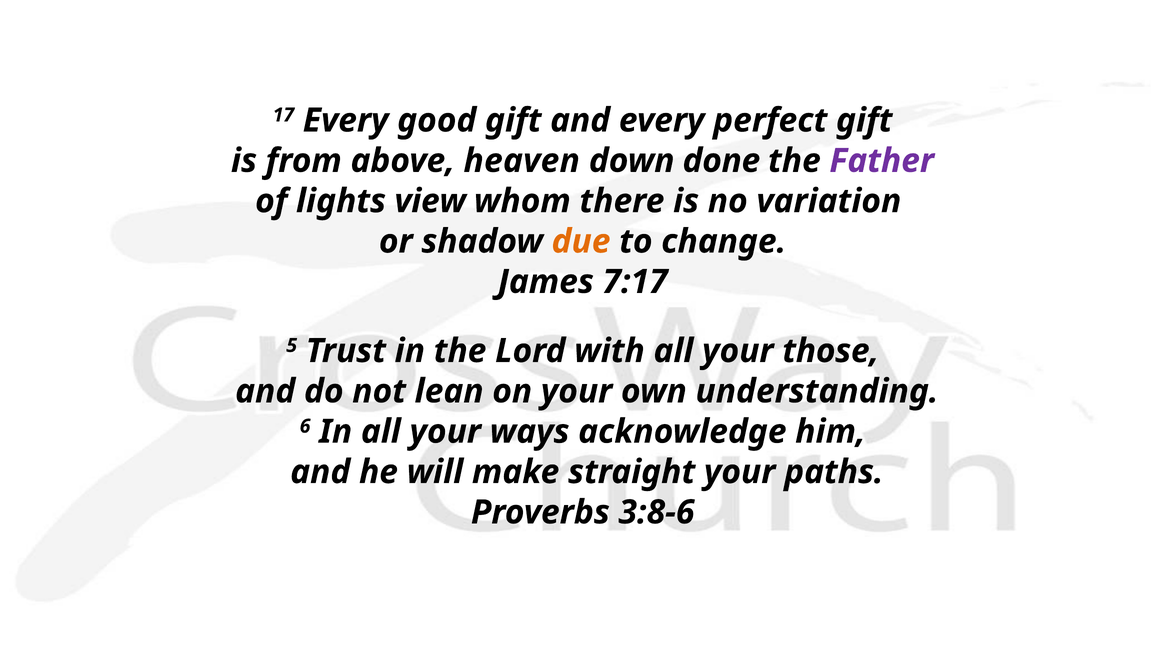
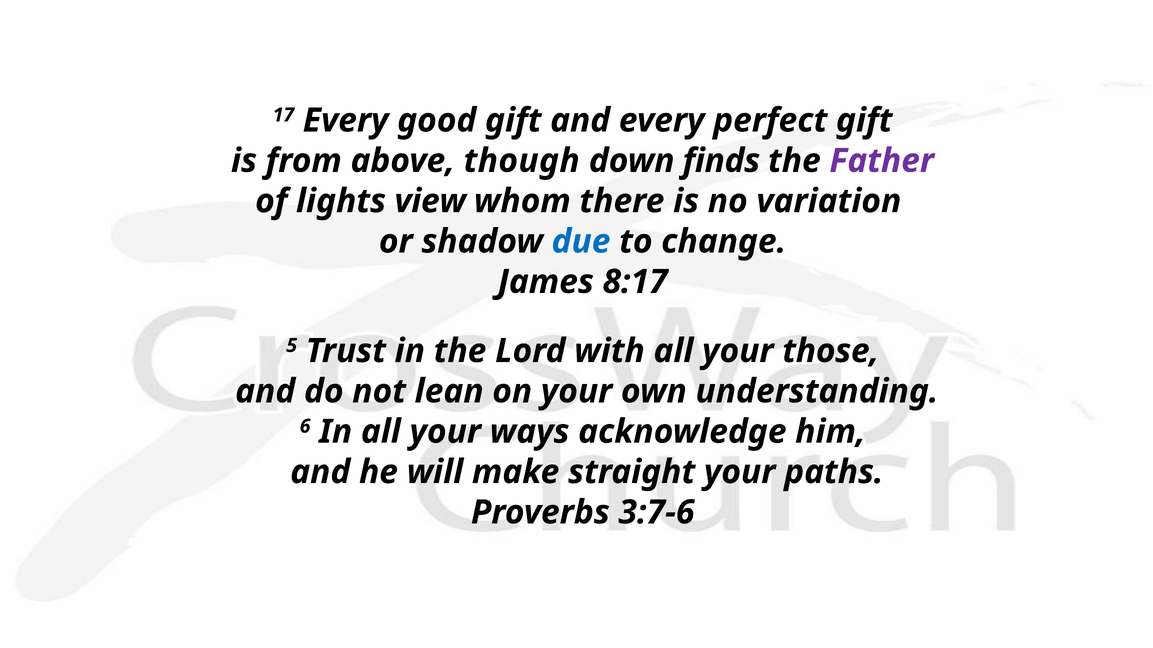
heaven: heaven -> though
done: done -> finds
due colour: orange -> blue
7:17: 7:17 -> 8:17
3:8-6: 3:8-6 -> 3:7-6
